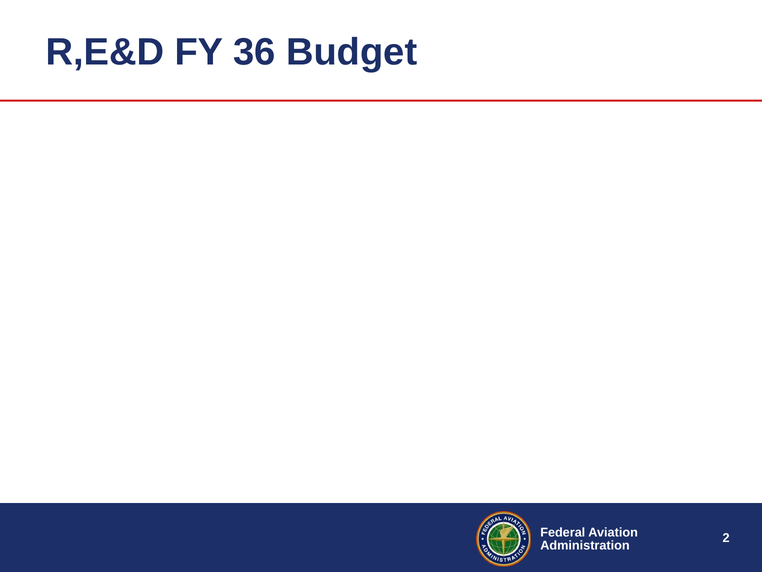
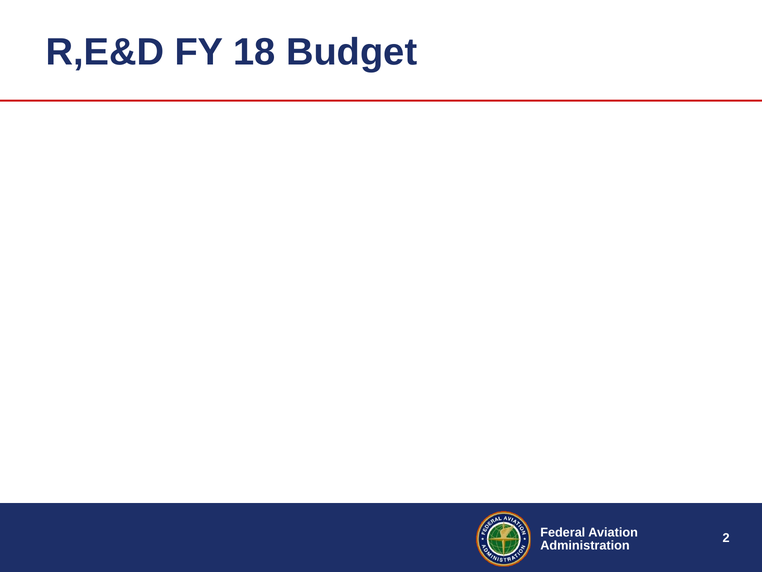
FY 36: 36 -> 18
